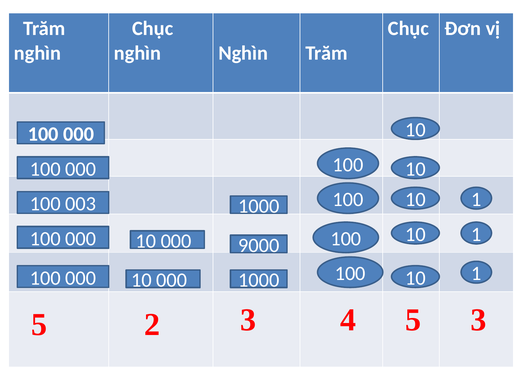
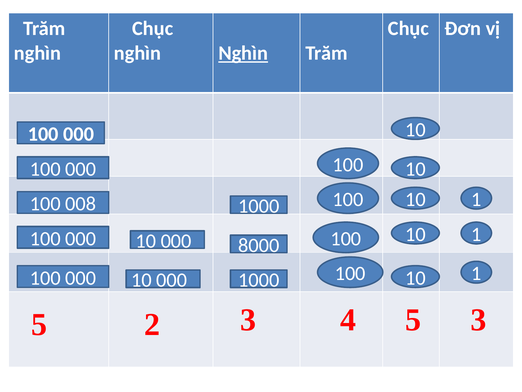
Nghìn at (243, 53) underline: none -> present
003: 003 -> 008
9000: 9000 -> 8000
